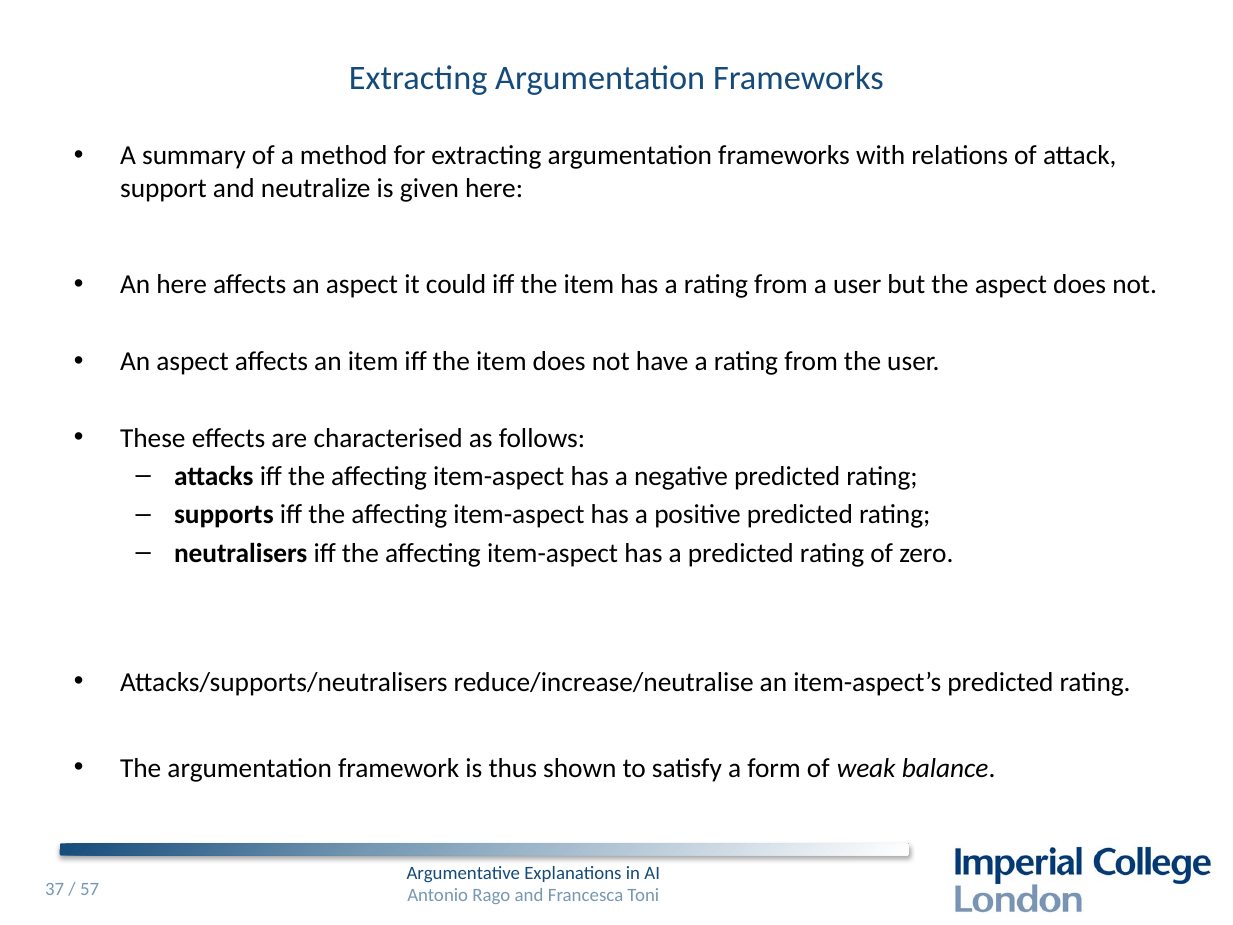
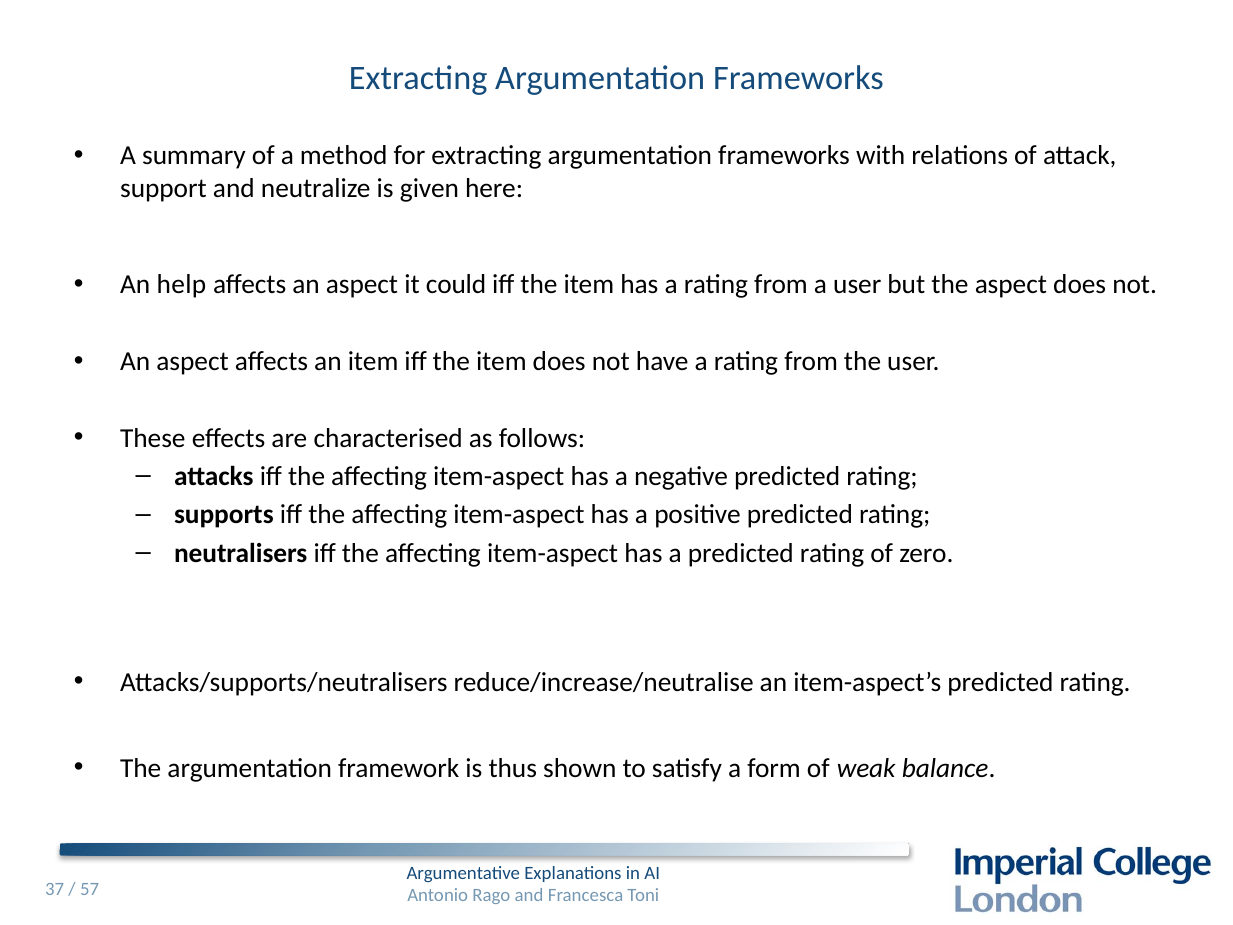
An here: here -> help
